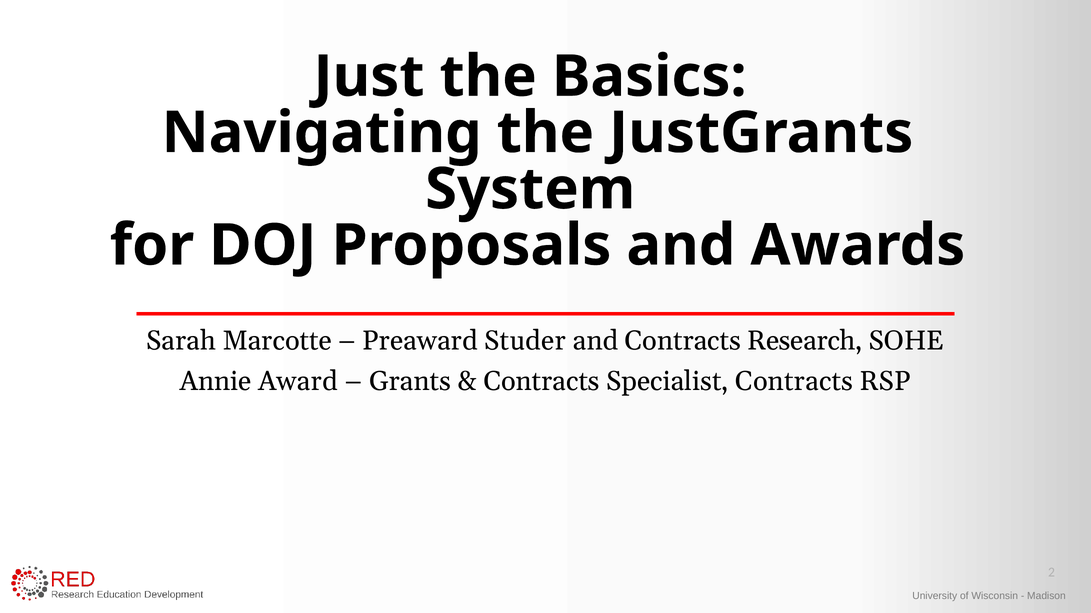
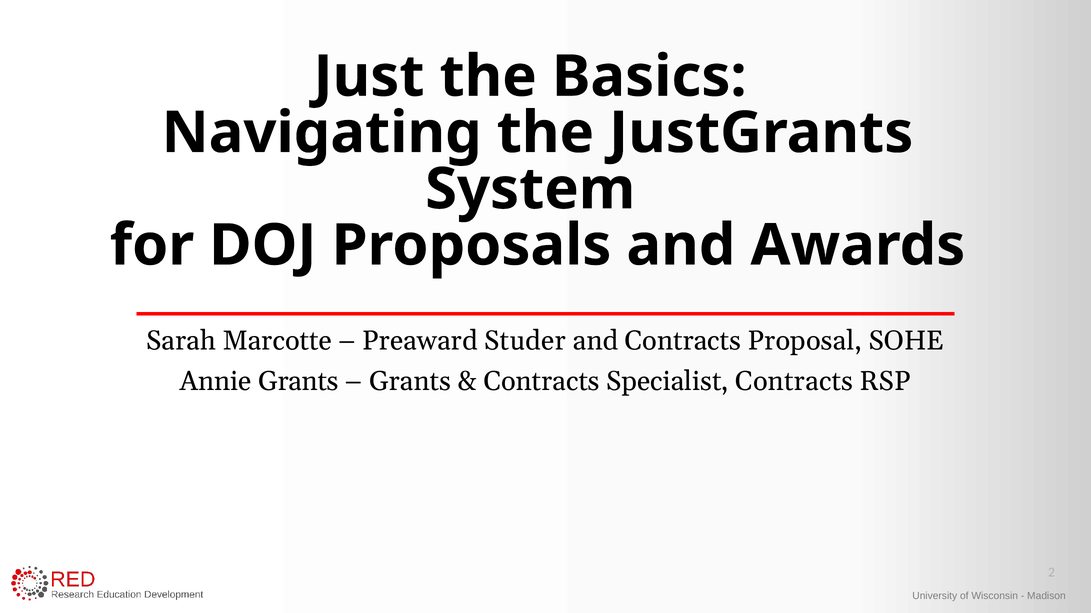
Research: Research -> Proposal
Annie Award: Award -> Grants
